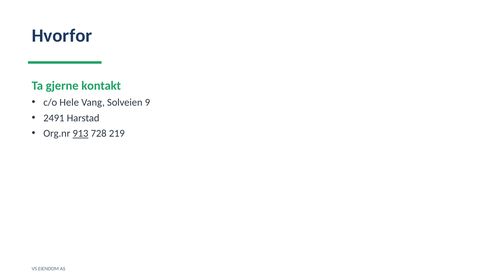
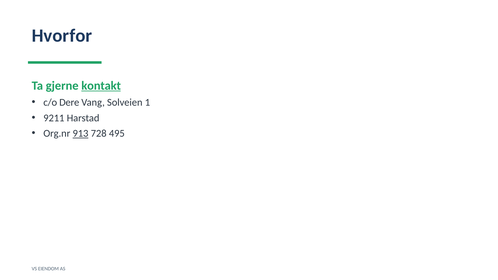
kontakt underline: none -> present
Hele: Hele -> Dere
9: 9 -> 1
2491: 2491 -> 9211
219: 219 -> 495
